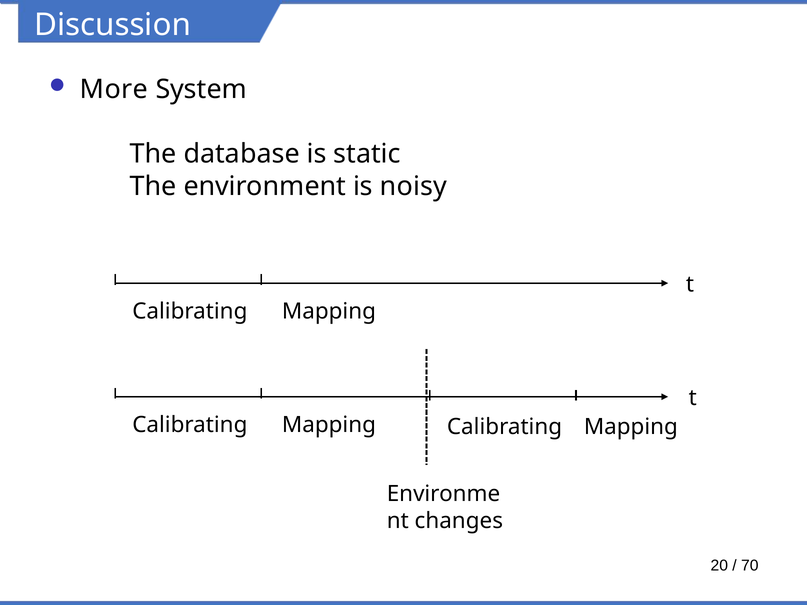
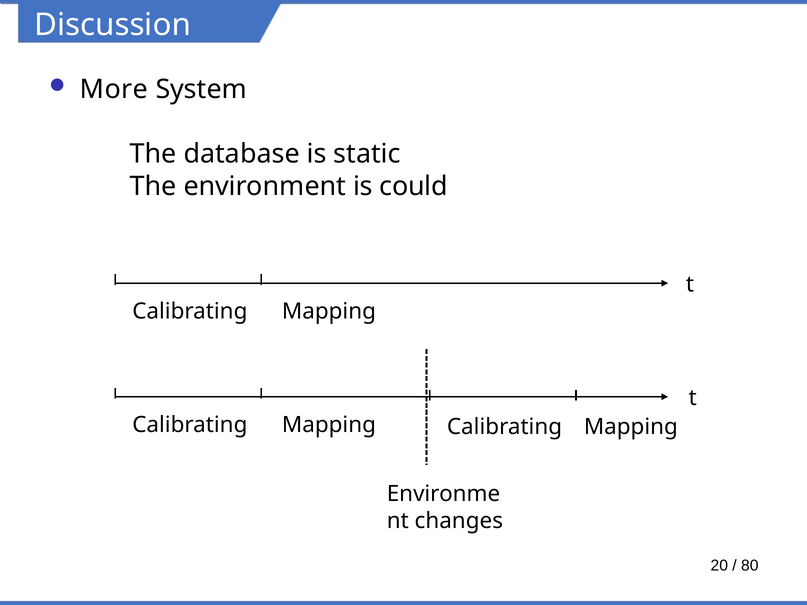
noisy: noisy -> could
70: 70 -> 80
